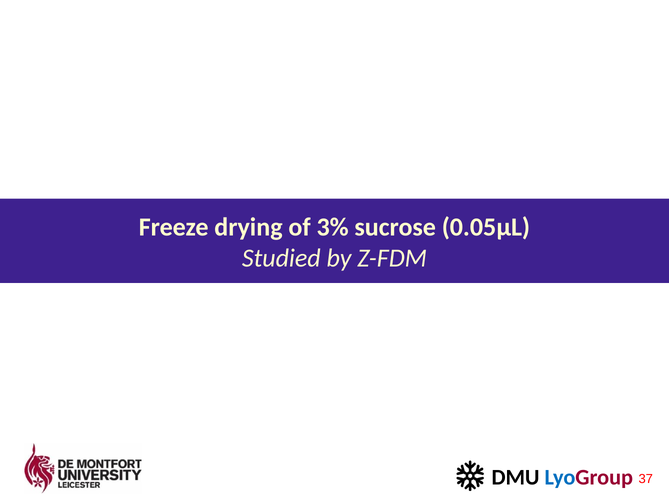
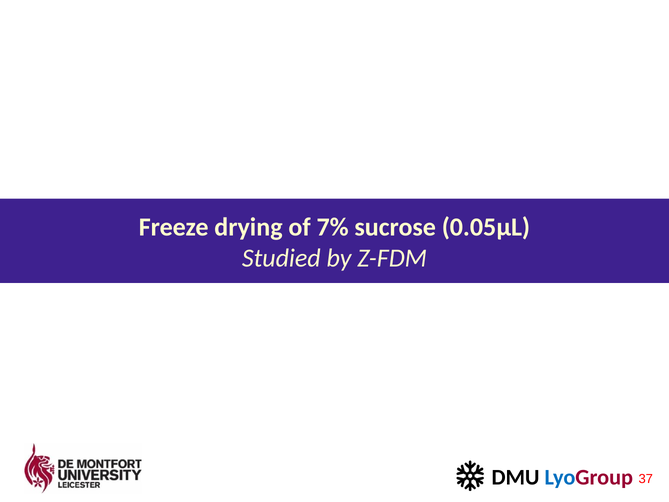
3%: 3% -> 7%
